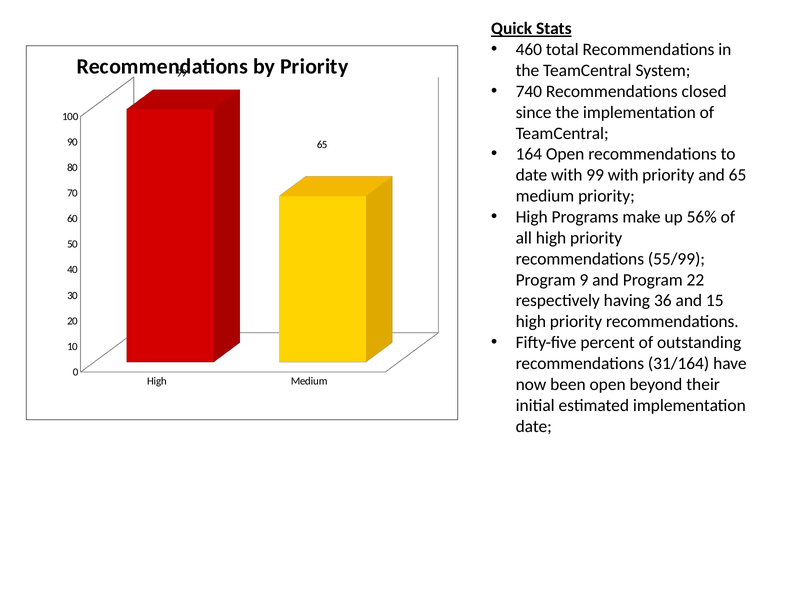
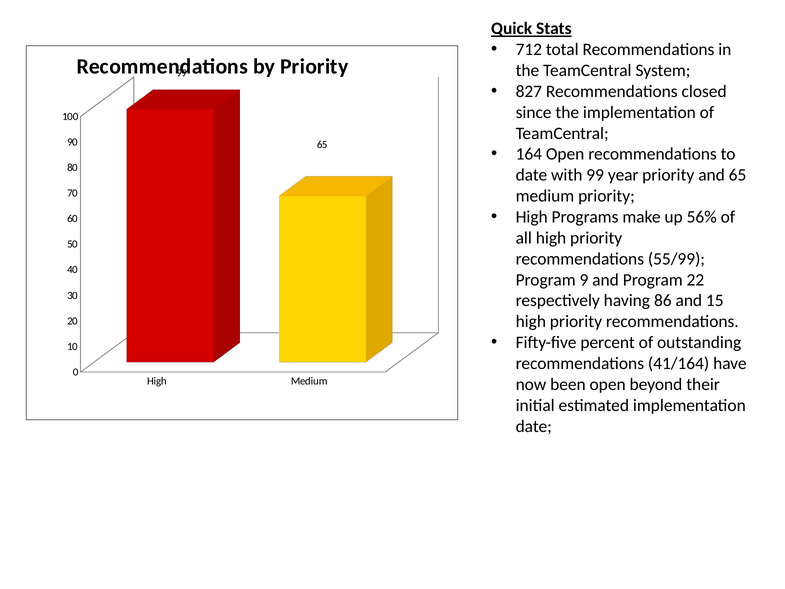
460: 460 -> 712
740: 740 -> 827
99 with: with -> year
36: 36 -> 86
31/164: 31/164 -> 41/164
